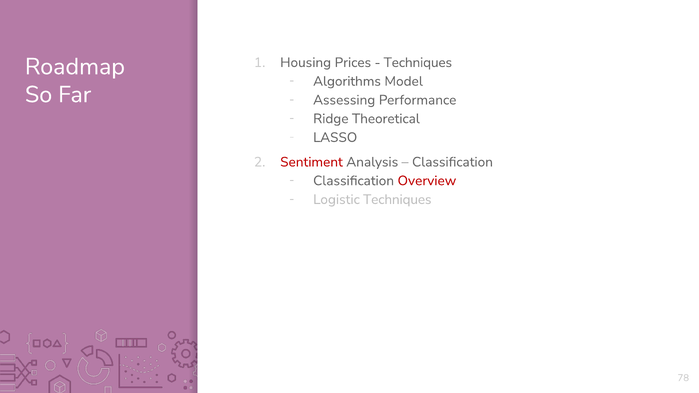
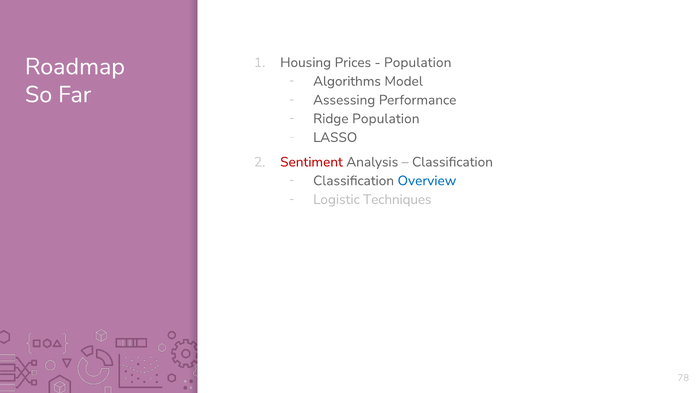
Techniques at (418, 63): Techniques -> Population
Ridge Theoretical: Theoretical -> Population
Overview colour: red -> blue
